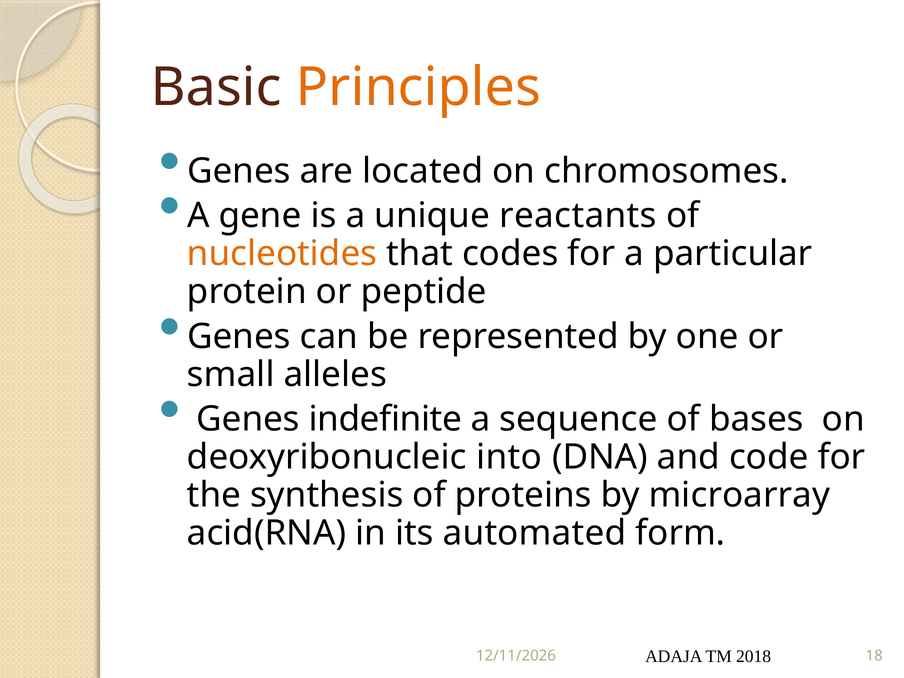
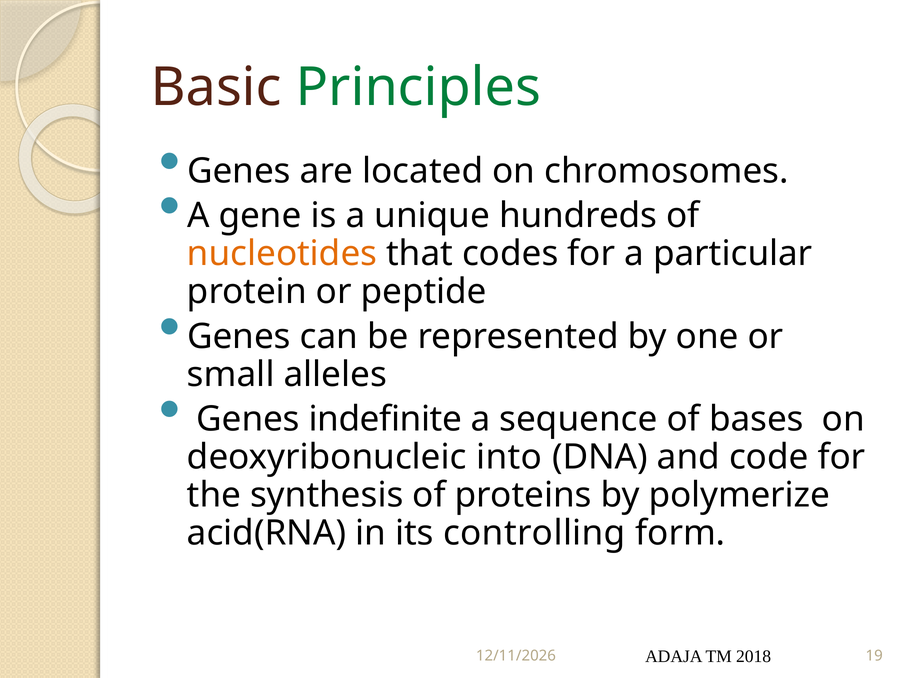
Principles colour: orange -> green
reactants: reactants -> hundreds
microarray: microarray -> polymerize
automated: automated -> controlling
18: 18 -> 19
